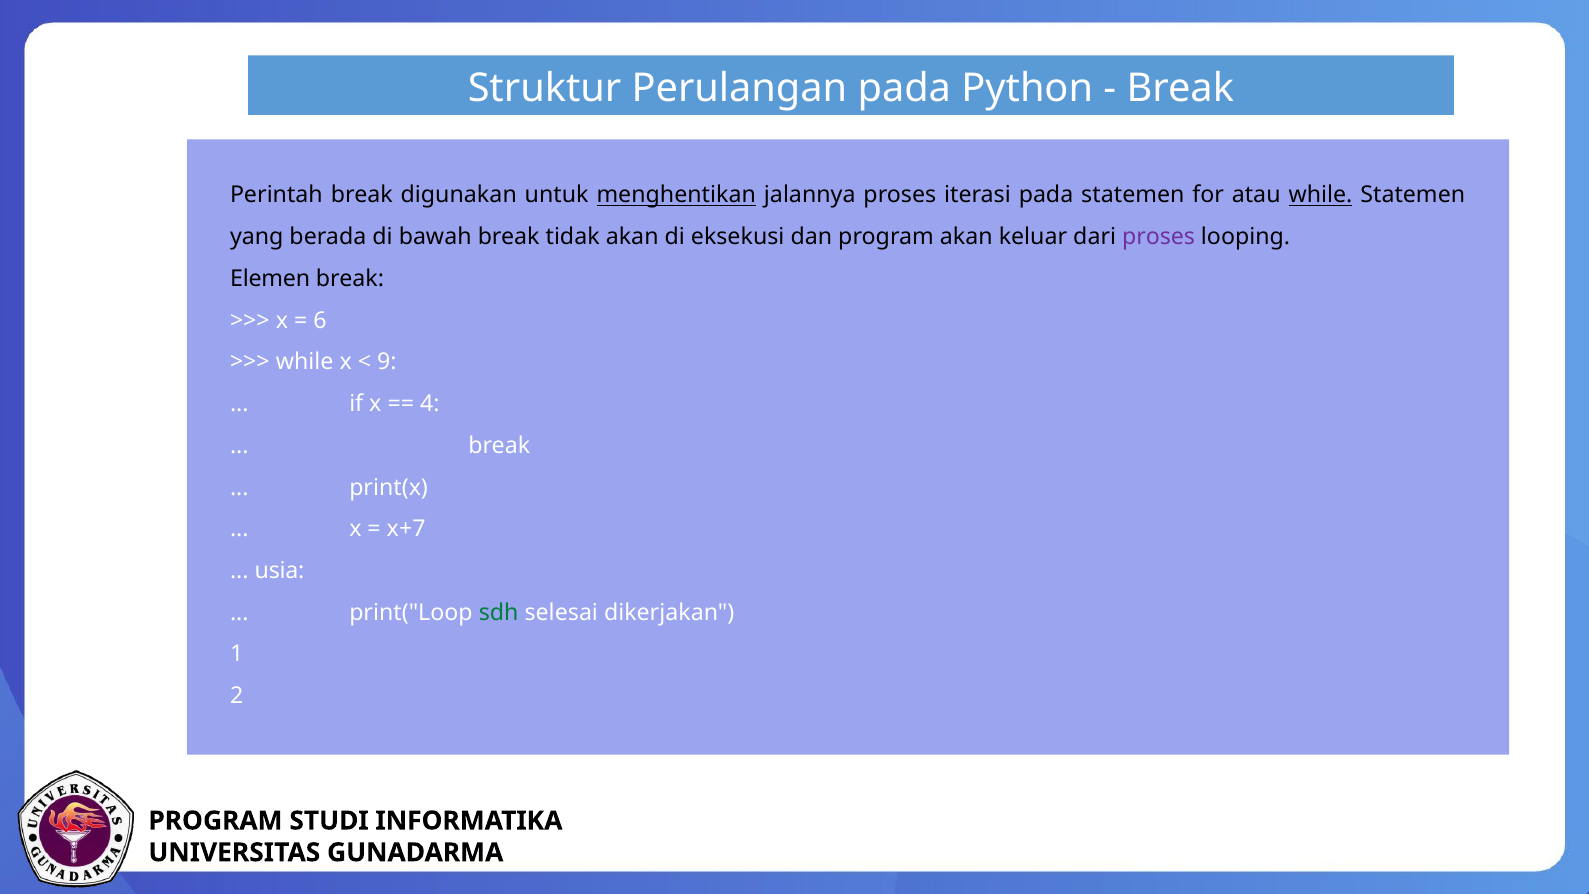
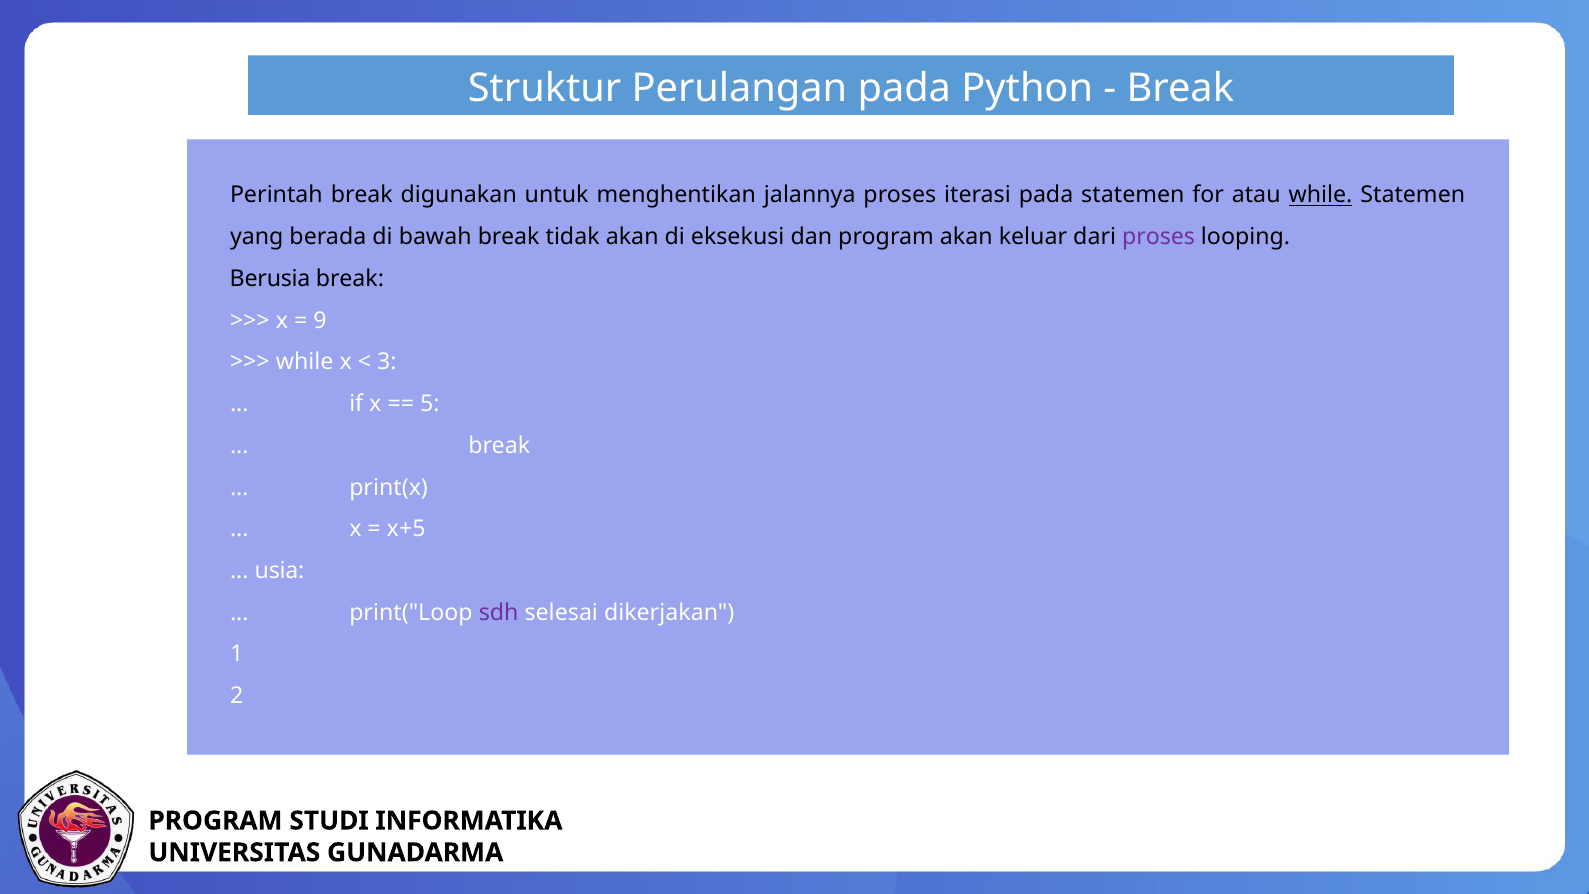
menghentikan underline: present -> none
Elemen: Elemen -> Berusia
6: 6 -> 9
9: 9 -> 3
4: 4 -> 5
x+7: x+7 -> x+5
sdh colour: green -> purple
